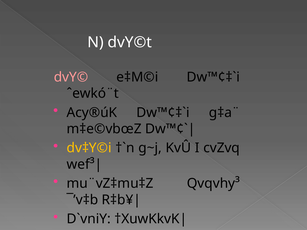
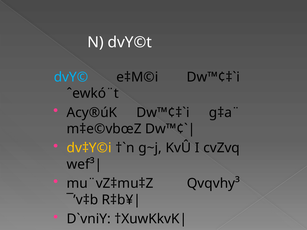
dvY© colour: pink -> light blue
